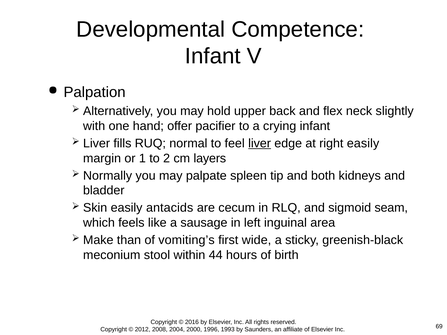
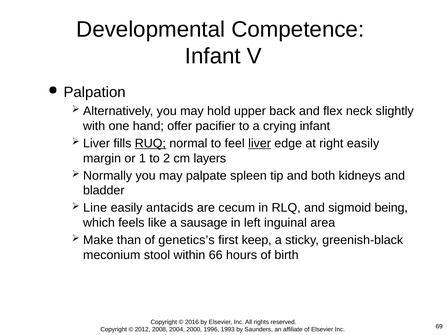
RUQ underline: none -> present
Skin: Skin -> Line
seam: seam -> being
vomiting’s: vomiting’s -> genetics’s
wide: wide -> keep
44: 44 -> 66
